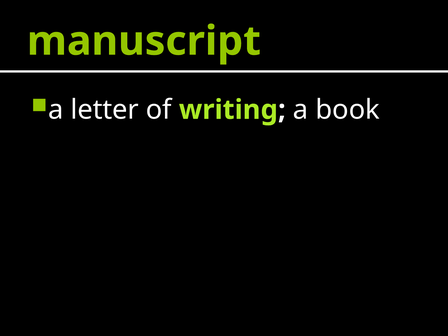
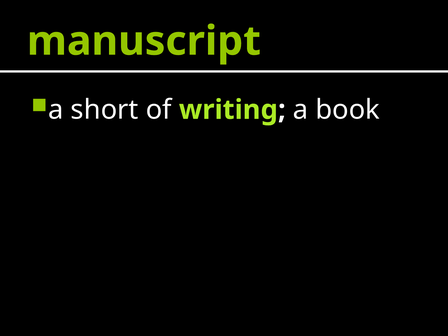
letter: letter -> short
